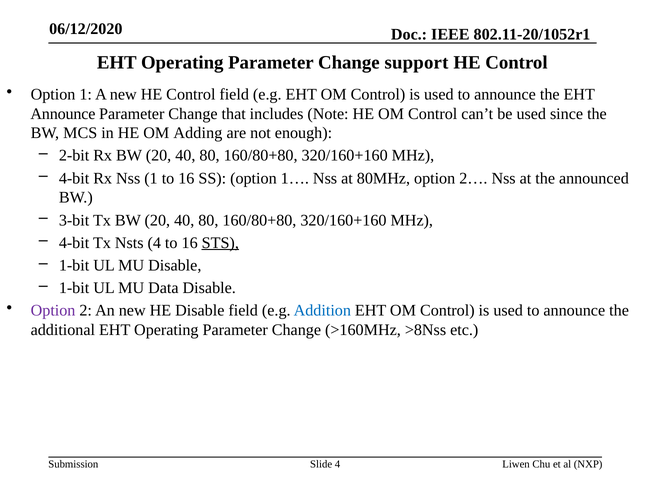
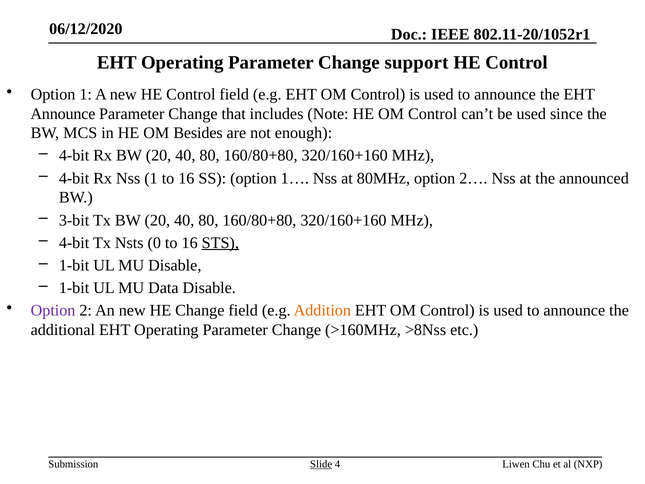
Adding: Adding -> Besides
2-bit at (74, 156): 2-bit -> 4-bit
Nsts 4: 4 -> 0
HE Disable: Disable -> Change
Addition colour: blue -> orange
Slide underline: none -> present
